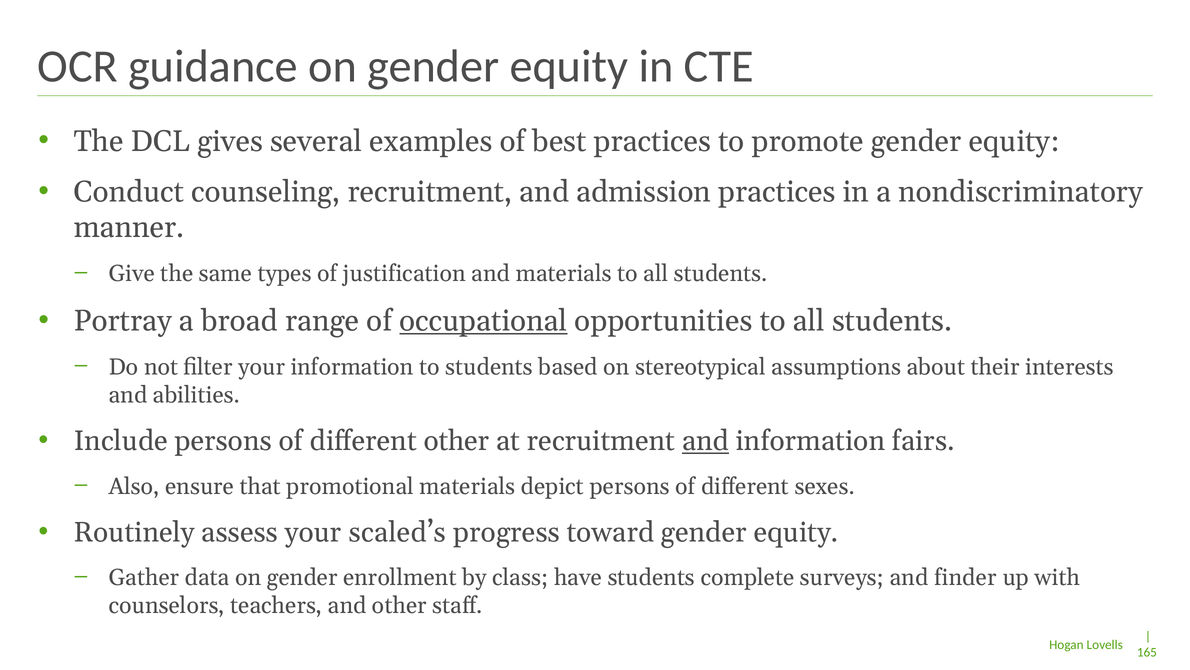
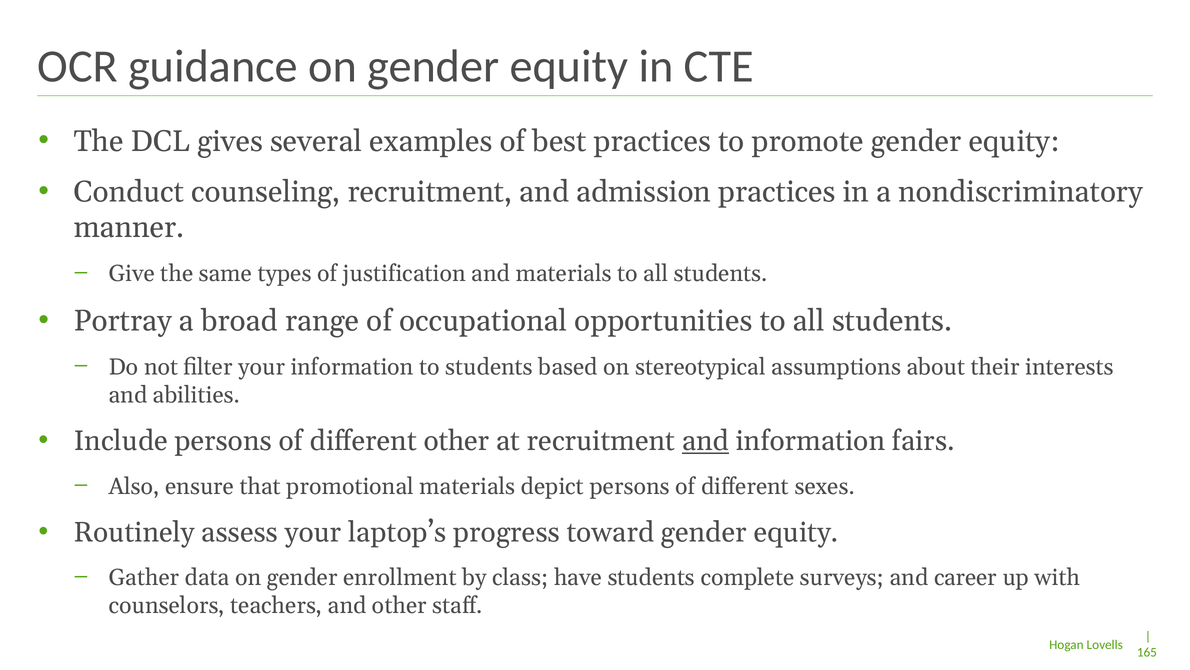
occupational underline: present -> none
scaled’s: scaled’s -> laptop’s
finder: finder -> career
